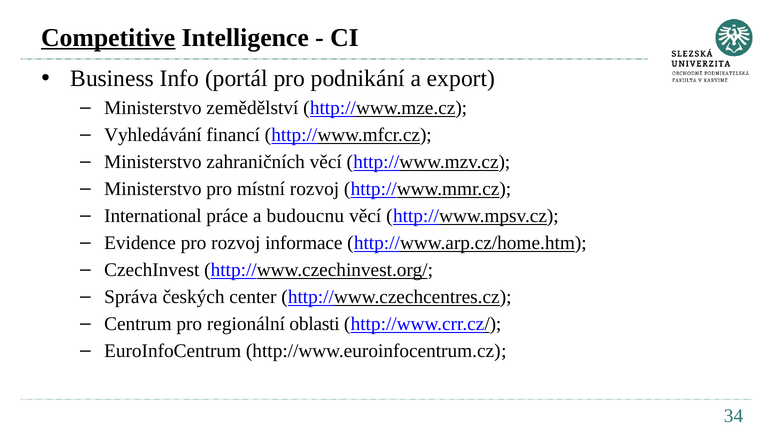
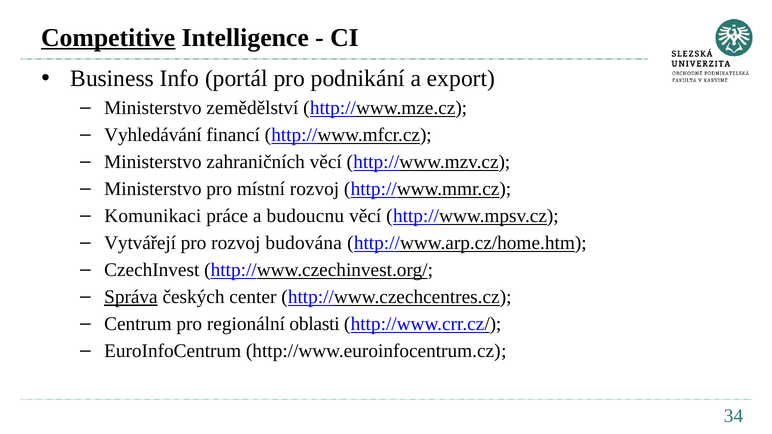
International: International -> Komunikaci
Evidence: Evidence -> Vytvářejí
informace: informace -> budována
Správa underline: none -> present
